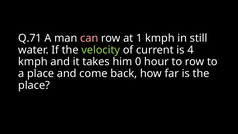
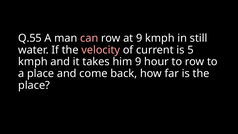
Q.71: Q.71 -> Q.55
at 1: 1 -> 9
velocity colour: light green -> pink
4: 4 -> 5
him 0: 0 -> 9
